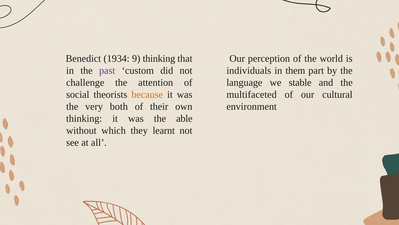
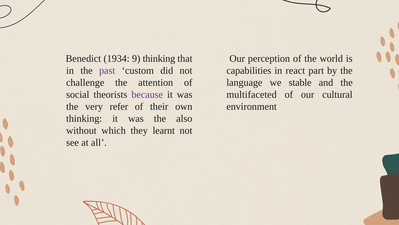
individuals: individuals -> capabilities
them: them -> react
because colour: orange -> purple
both: both -> refer
able: able -> also
